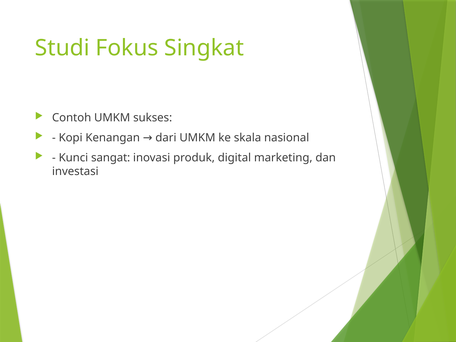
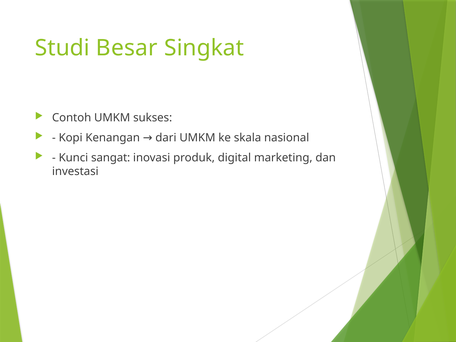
Fokus: Fokus -> Besar
